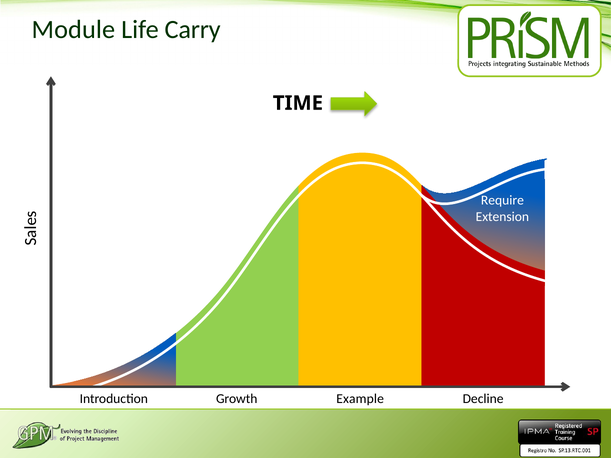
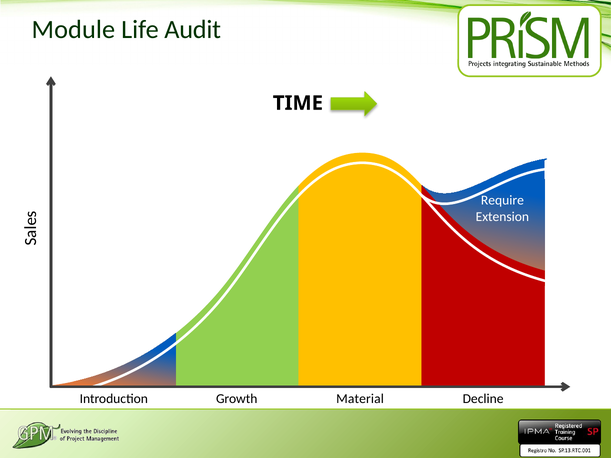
Carry: Carry -> Audit
Example: Example -> Material
